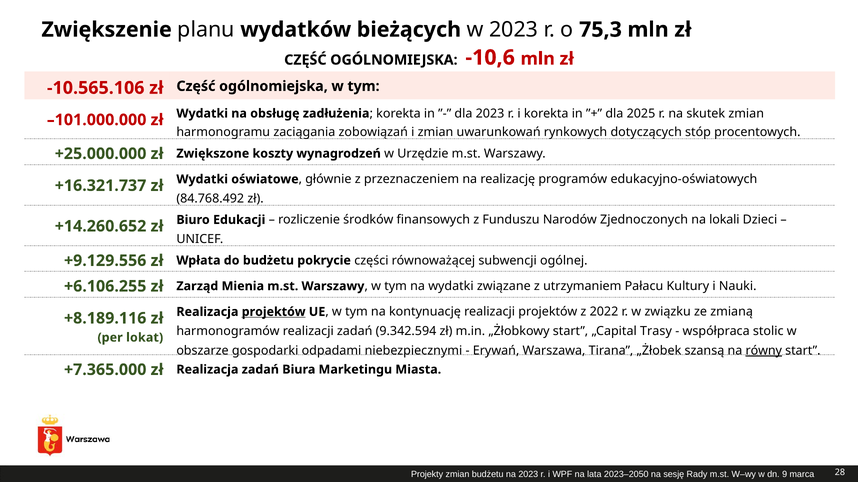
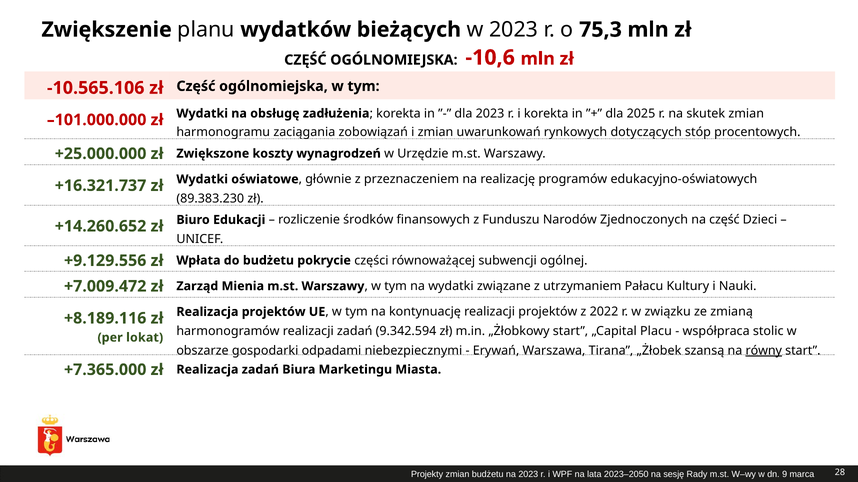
84.768.492: 84.768.492 -> 89.383.230
na lokali: lokali -> część
+6.106.255: +6.106.255 -> +7.009.472
projektów at (274, 312) underline: present -> none
Trasy: Trasy -> Placu
